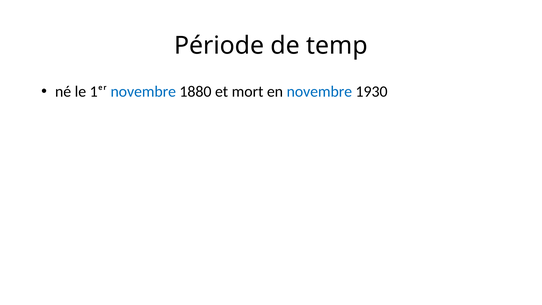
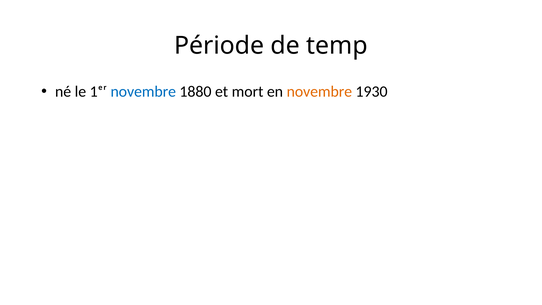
novembre at (319, 92) colour: blue -> orange
